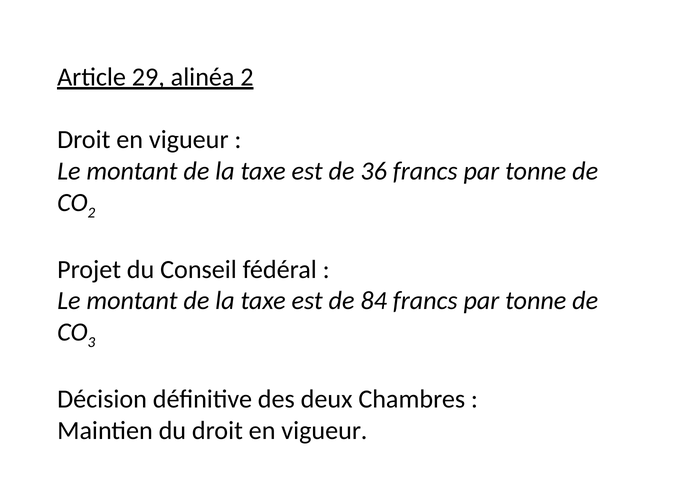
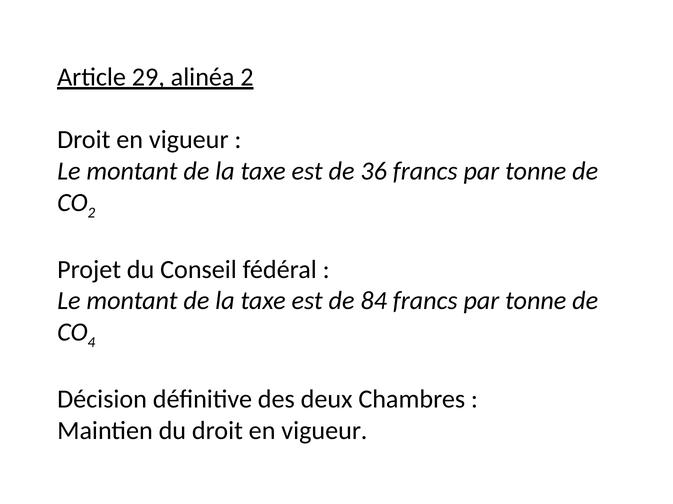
3: 3 -> 4
